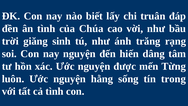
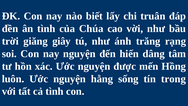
sinh: sinh -> giây
Từng: Từng -> Hồng
